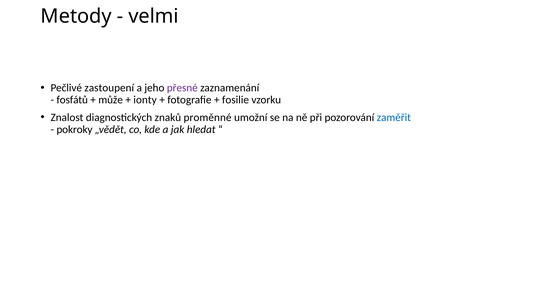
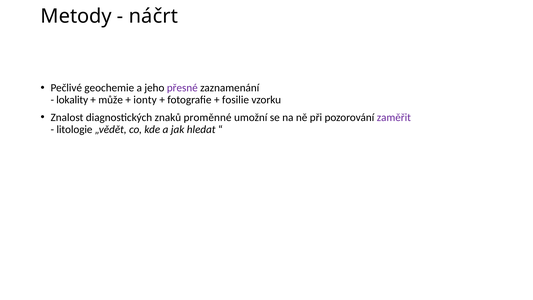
velmi: velmi -> náčrt
zastoupení: zastoupení -> geochemie
fosfátů: fosfátů -> lokality
zaměřit colour: blue -> purple
pokroky: pokroky -> litologie
